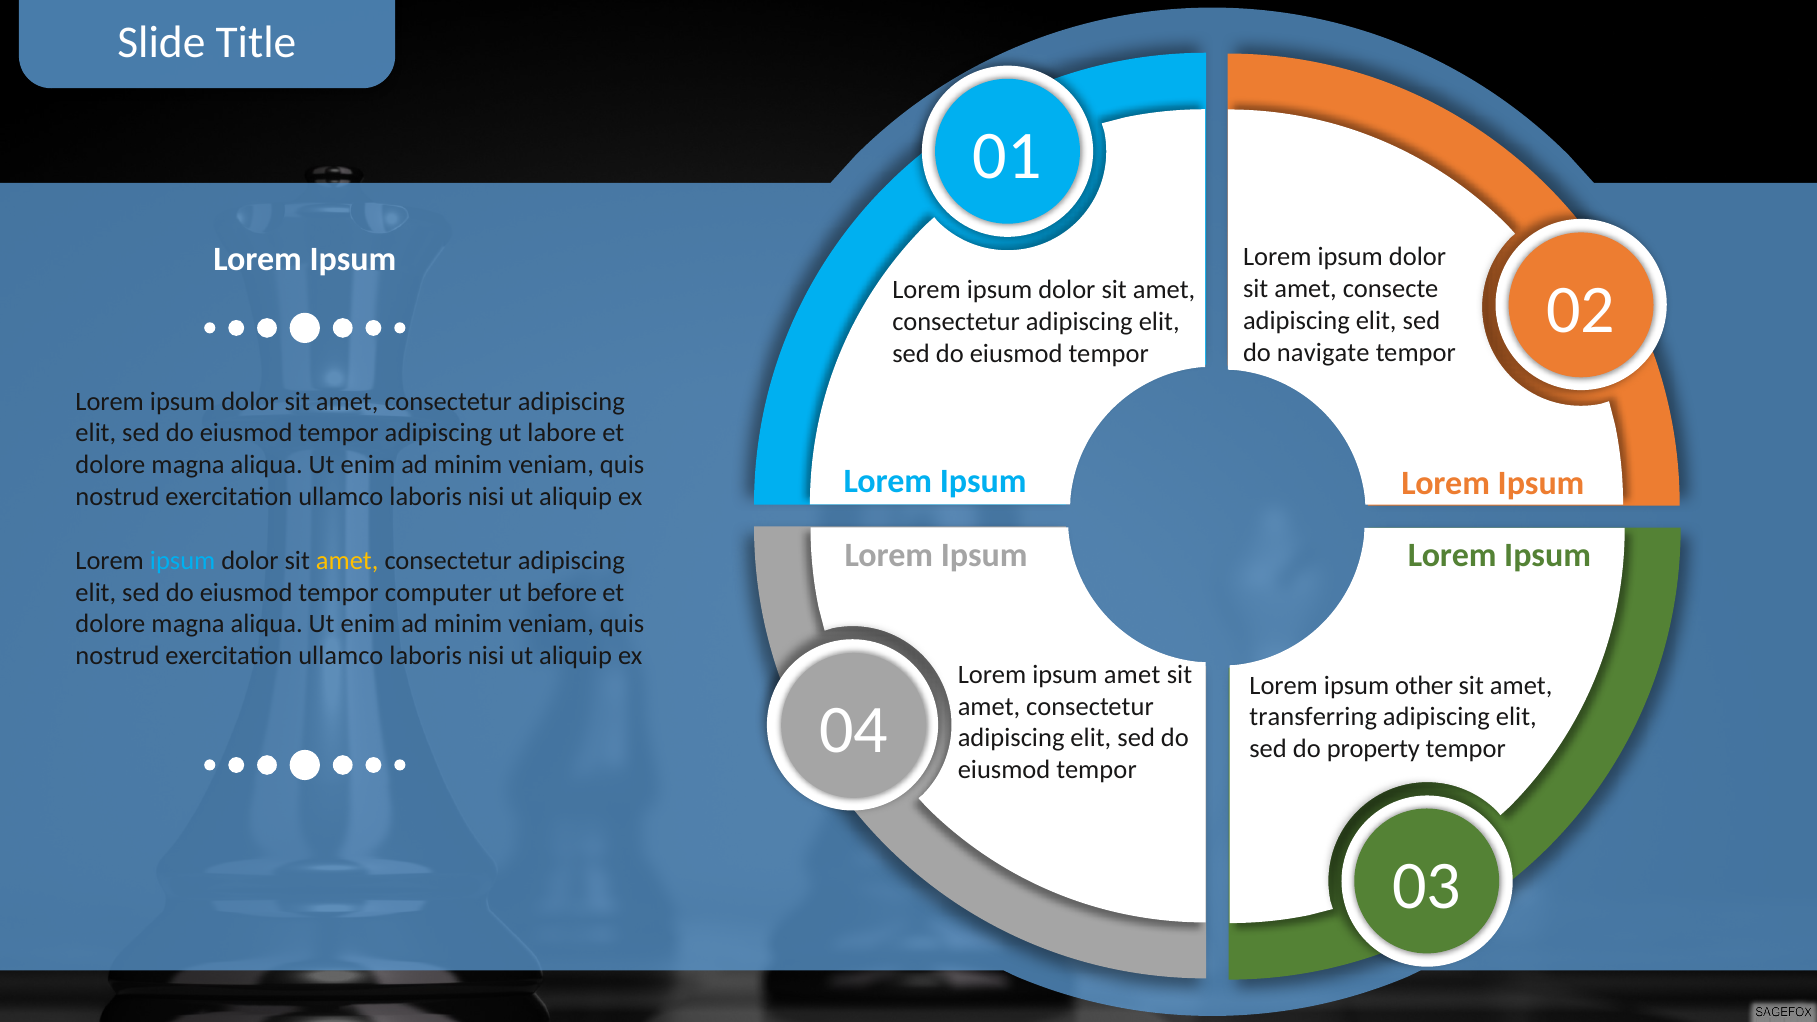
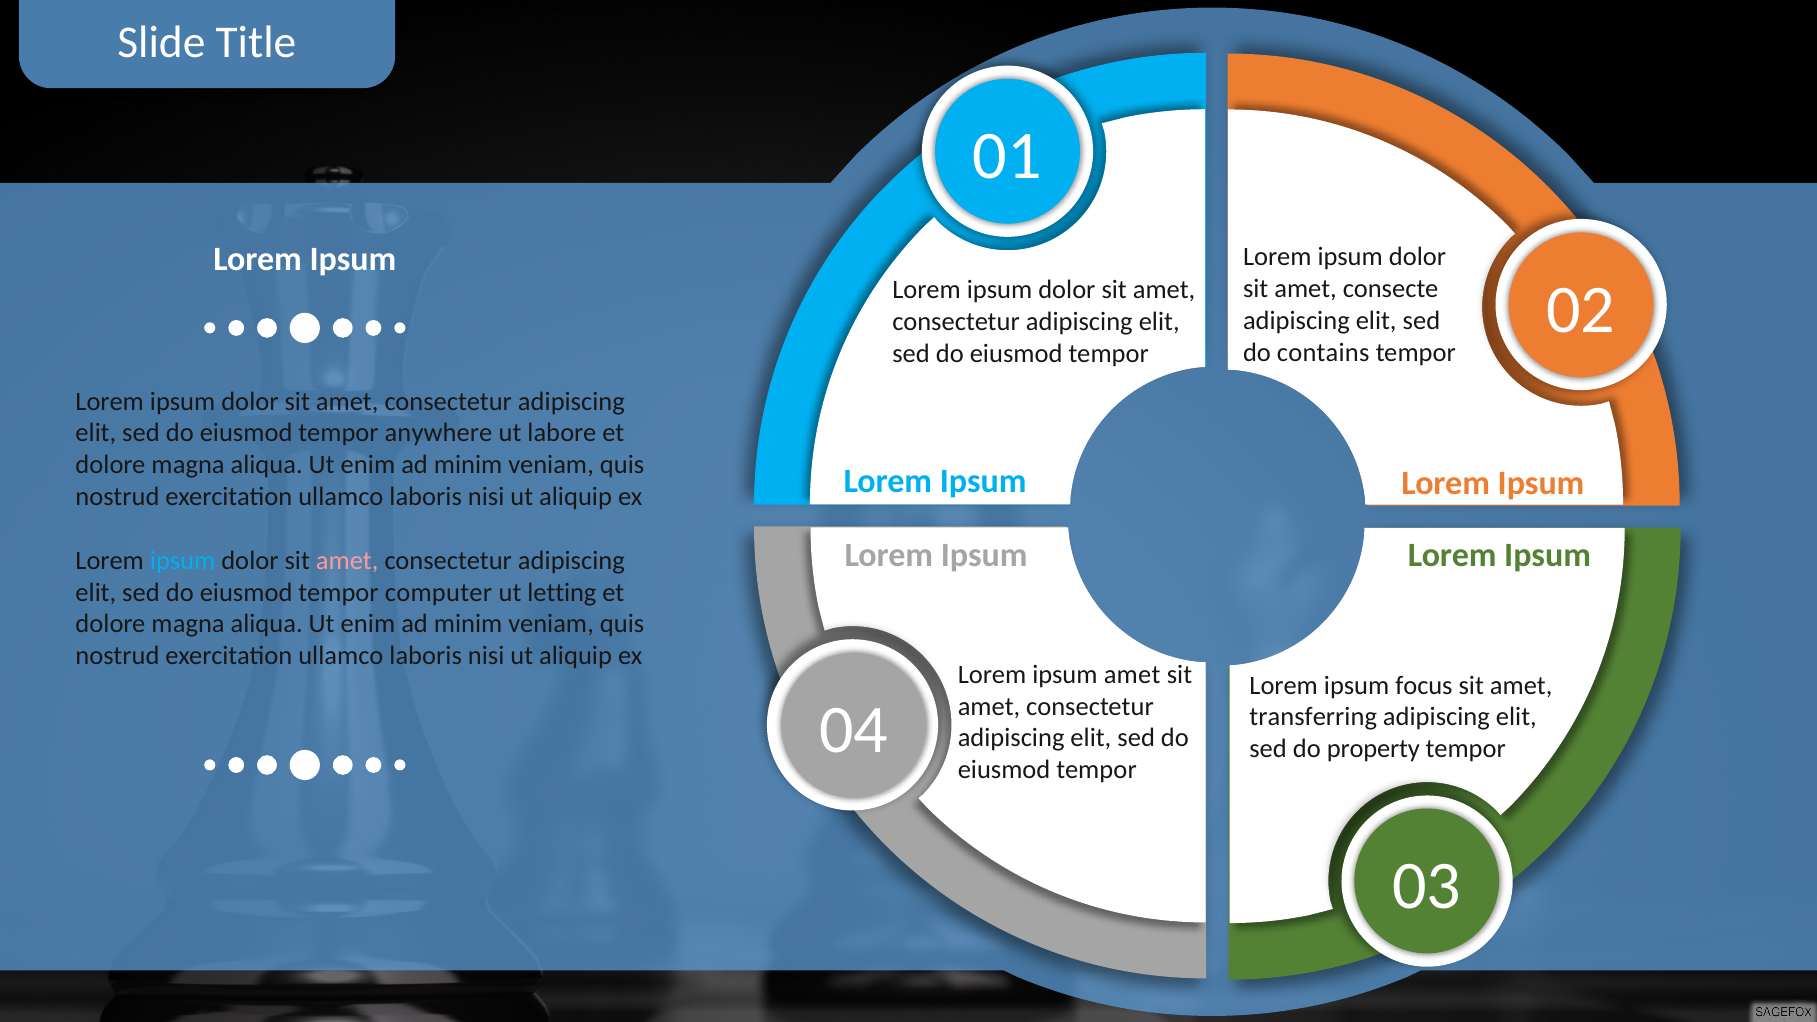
navigate: navigate -> contains
tempor adipiscing: adipiscing -> anywhere
amet at (347, 560) colour: yellow -> pink
before: before -> letting
other: other -> focus
